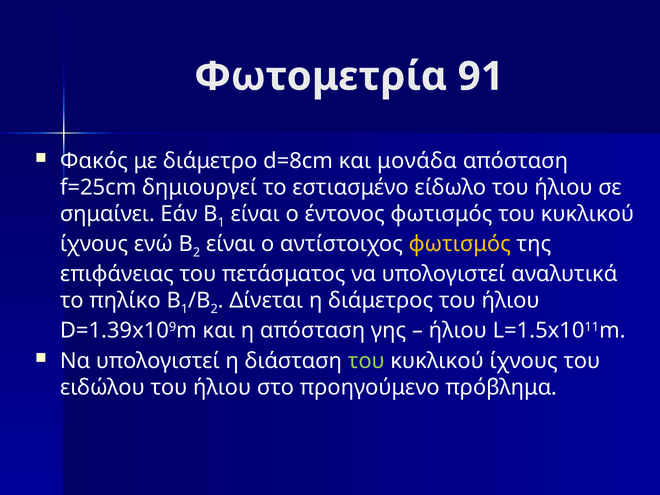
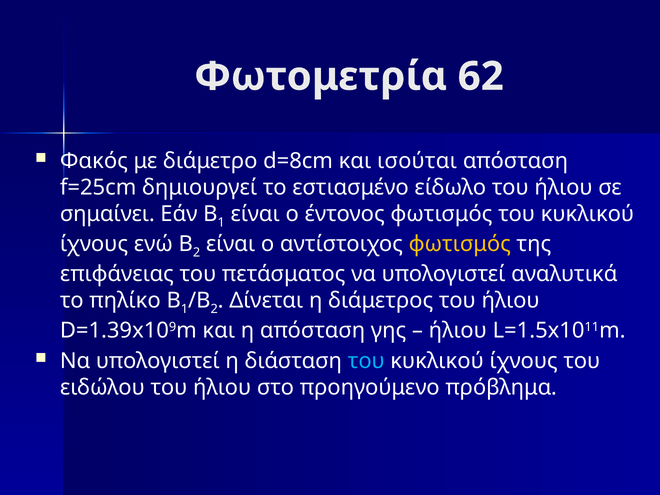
91: 91 -> 62
μονάδα: μονάδα -> ισούται
του at (366, 361) colour: light green -> light blue
